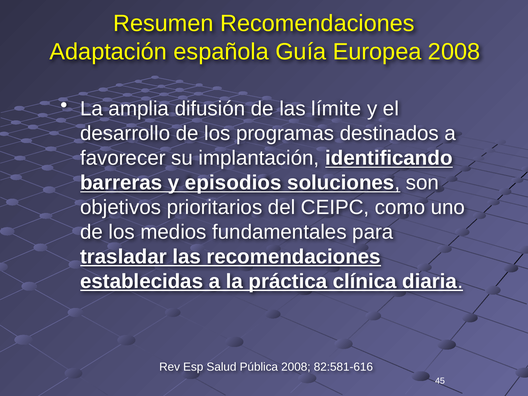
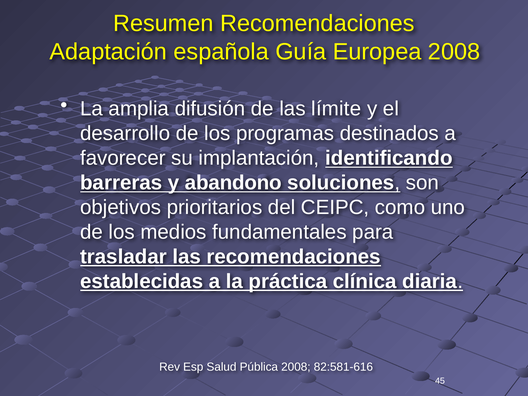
episodios: episodios -> abandono
